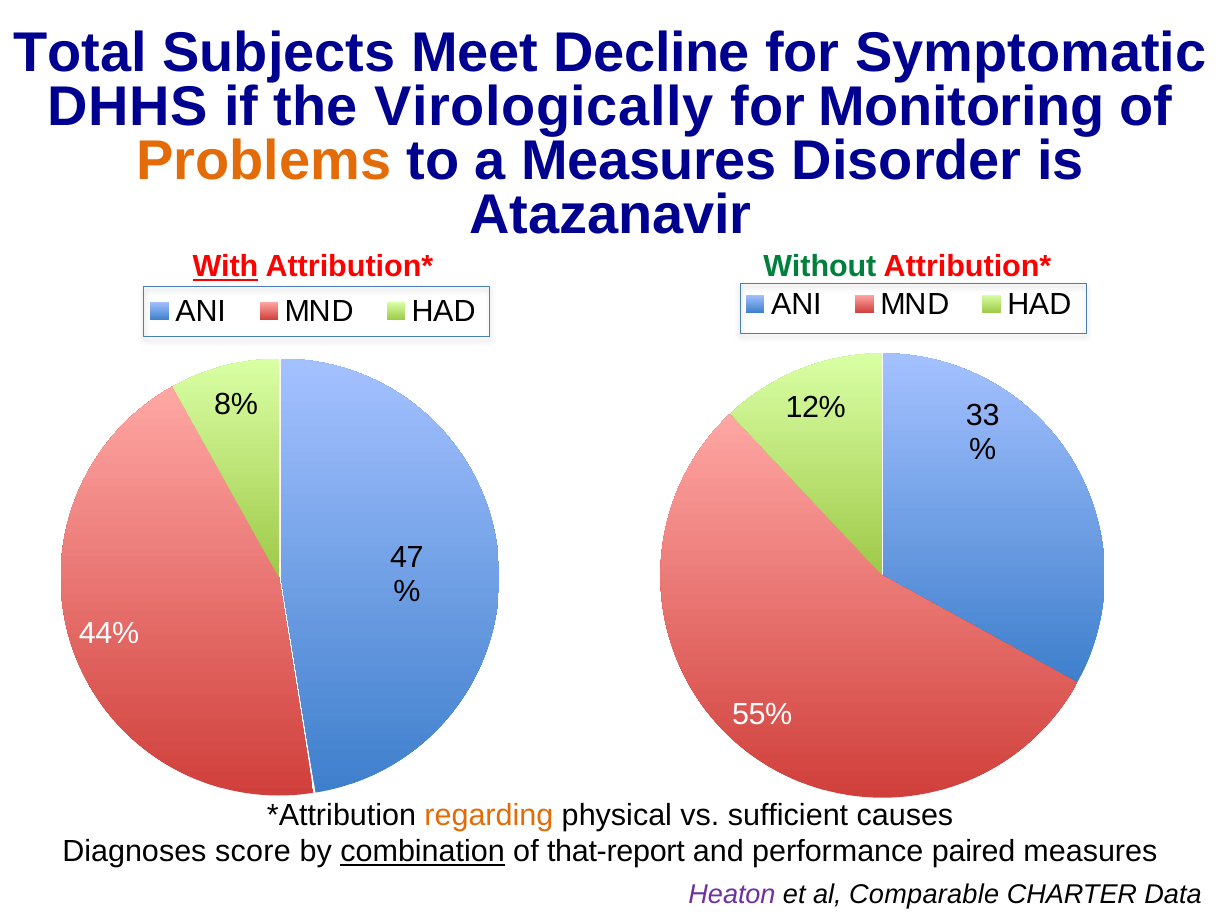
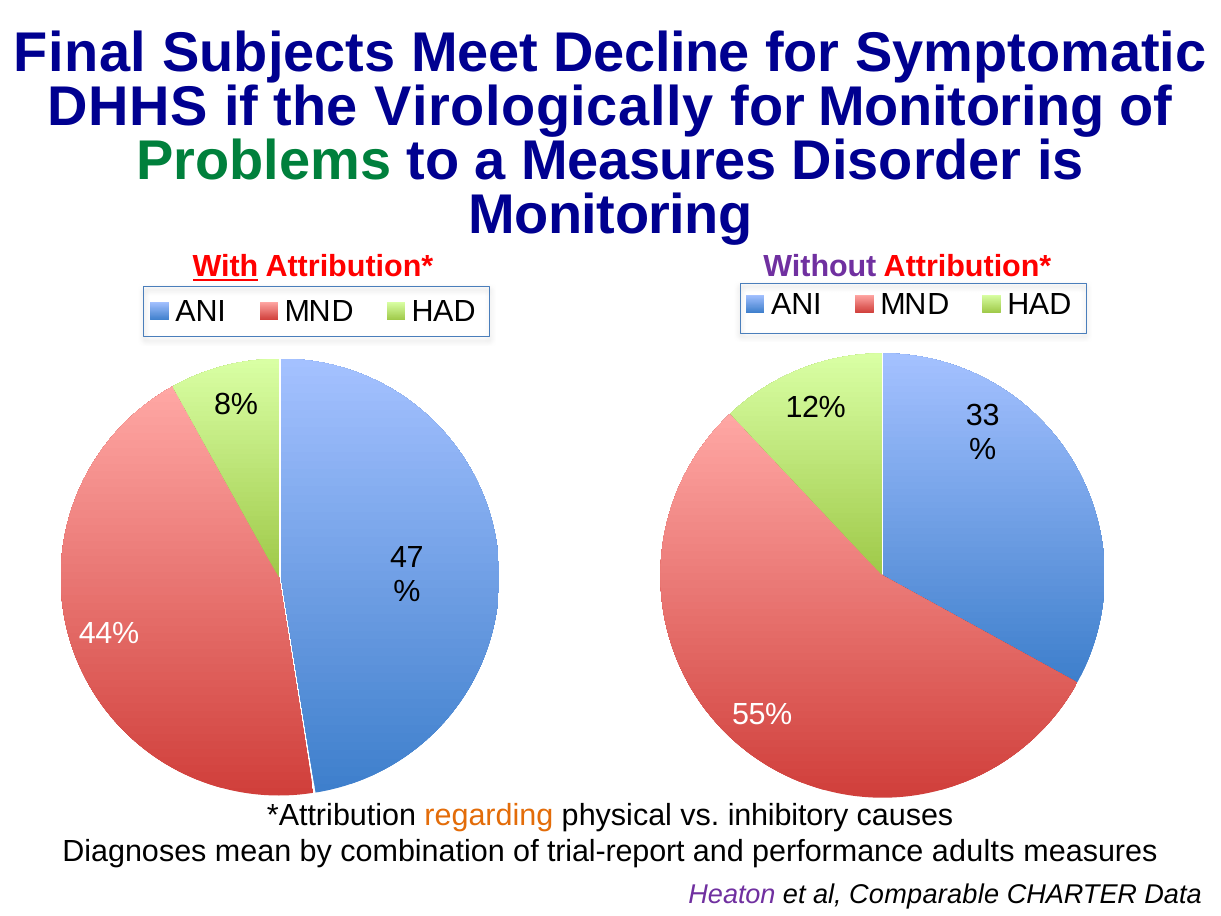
Total: Total -> Final
Problems colour: orange -> green
Atazanavir at (610, 215): Atazanavir -> Monitoring
Without colour: green -> purple
sufficient: sufficient -> inhibitory
score: score -> mean
combination underline: present -> none
that-report: that-report -> trial-report
paired: paired -> adults
